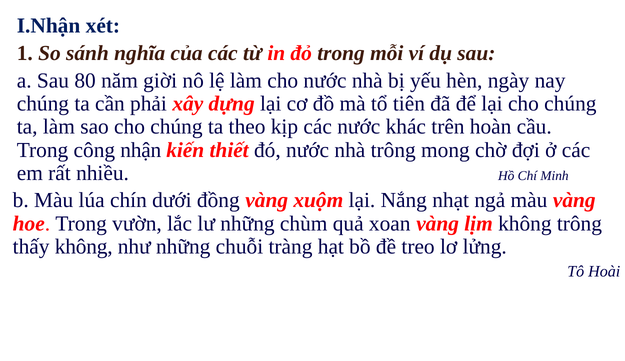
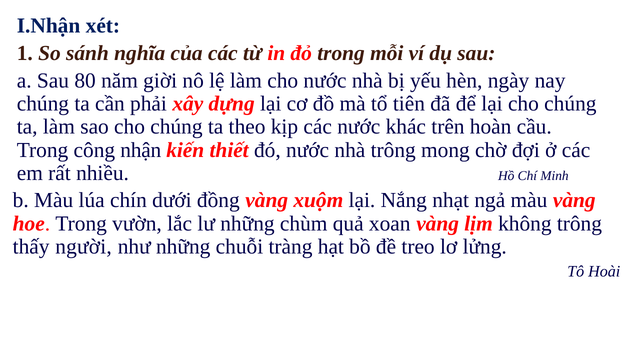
thấy không: không -> người
